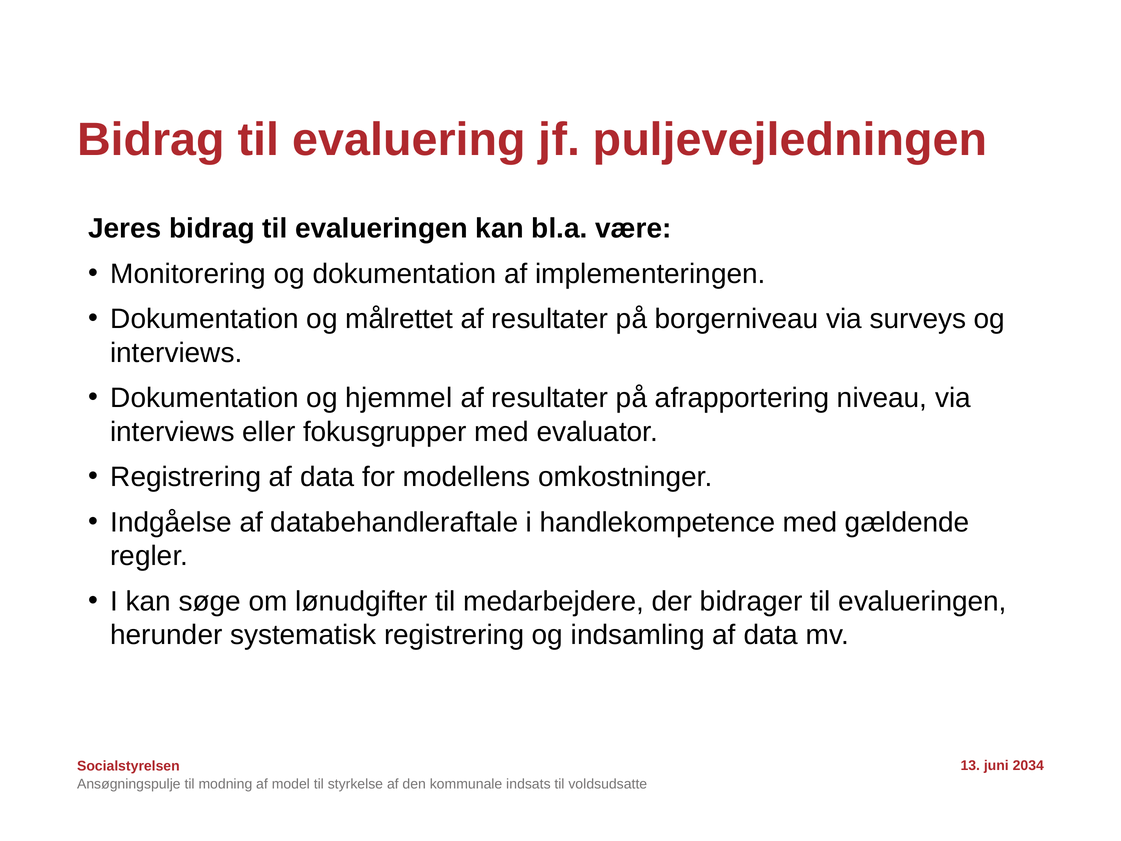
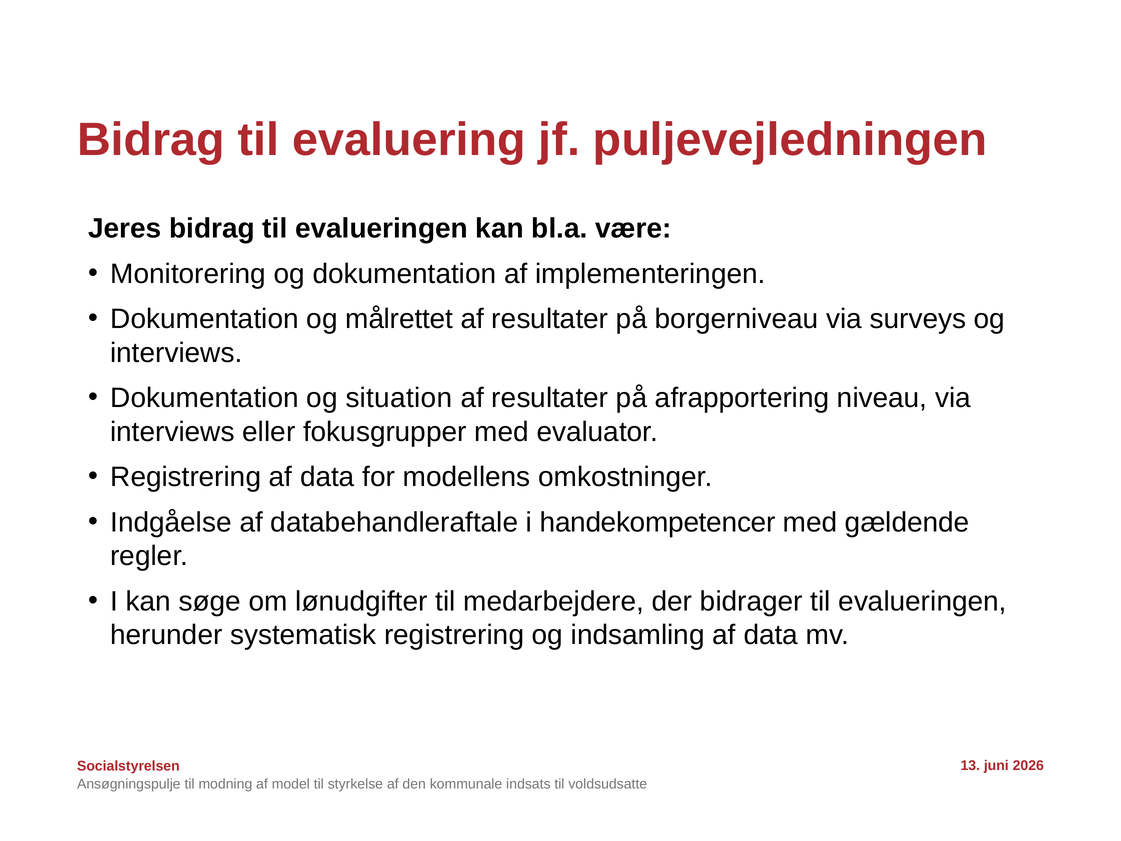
hjemmel: hjemmel -> situation
handlekompetence: handlekompetence -> handekompetencer
2034: 2034 -> 2026
